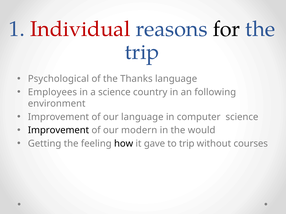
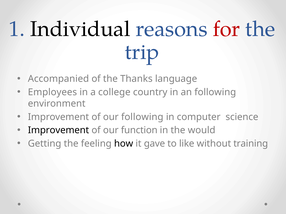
Individual colour: red -> black
for colour: black -> red
Psychological: Psychological -> Accompanied
a science: science -> college
our language: language -> following
modern: modern -> function
to trip: trip -> like
courses: courses -> training
